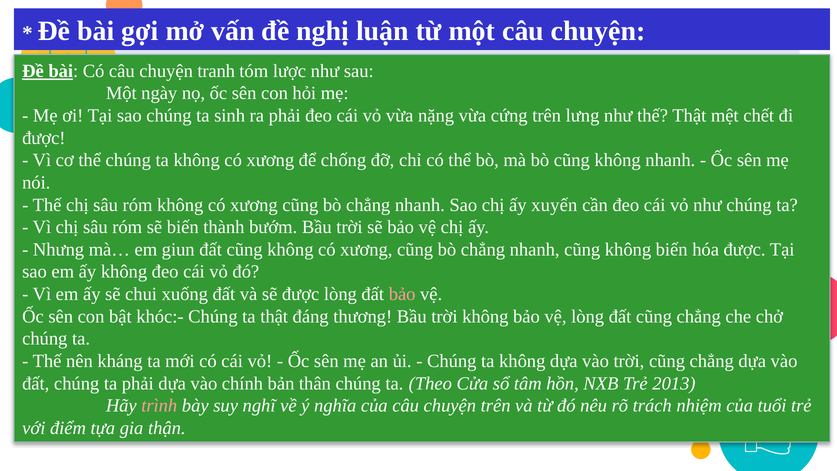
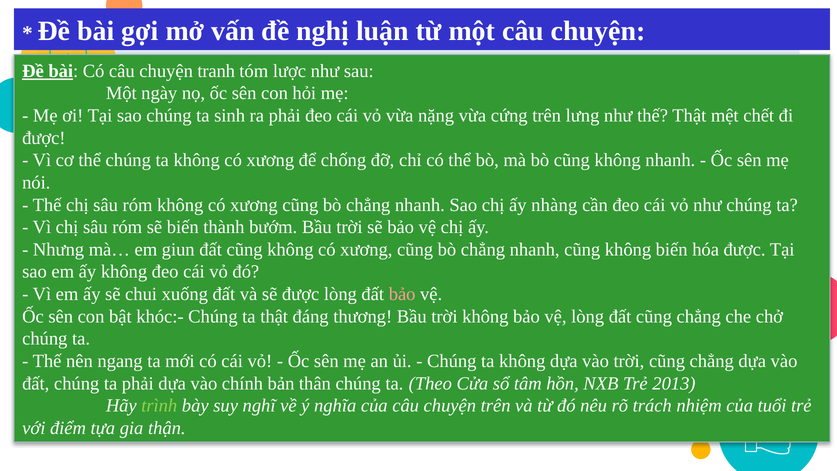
xuyến: xuyến -> nhàng
kháng: kháng -> ngang
trình colour: pink -> light green
